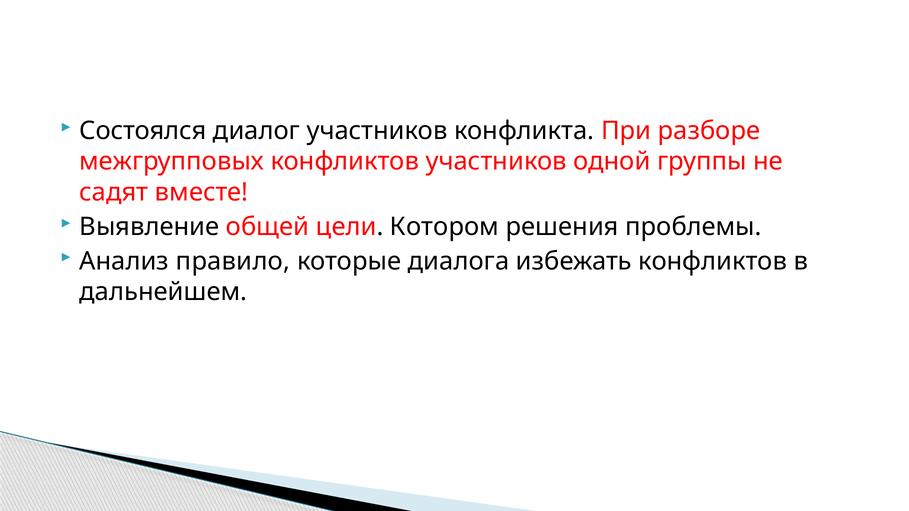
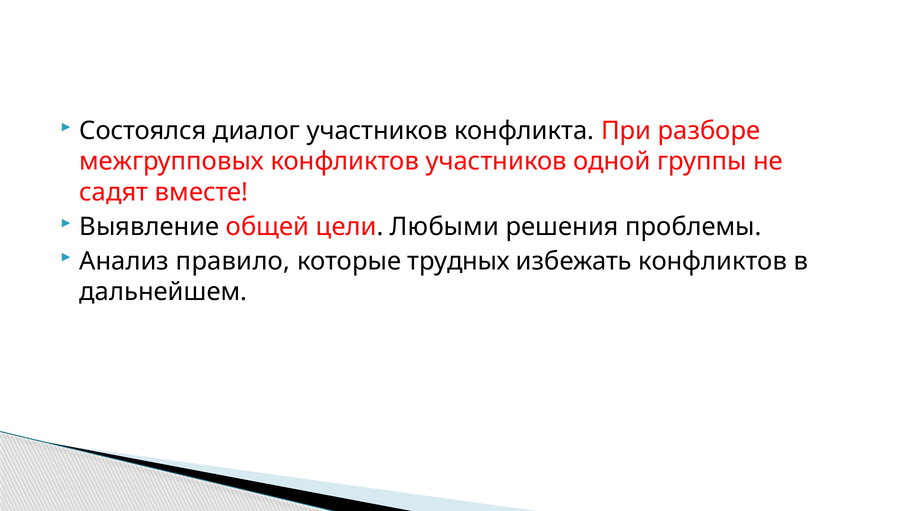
Котором: Котором -> Любыми
диалога: диалога -> трудных
